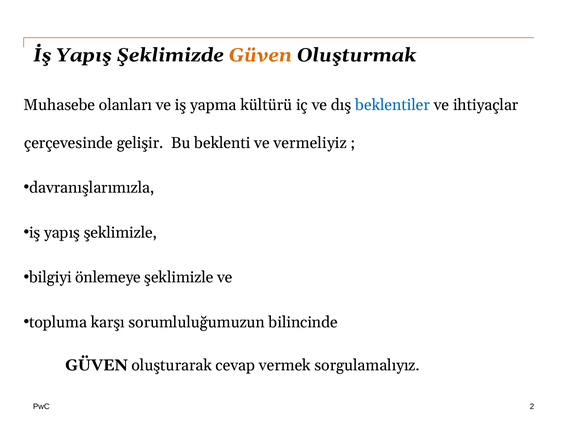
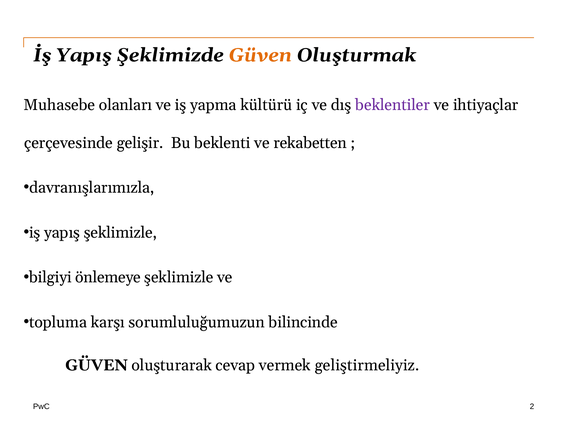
beklentiler colour: blue -> purple
vermeliyiz: vermeliyiz -> rekabetten
sorgulamalıyız: sorgulamalıyız -> geliştirmeliyiz
